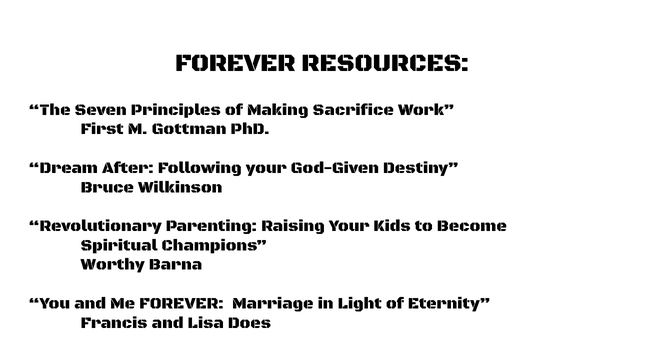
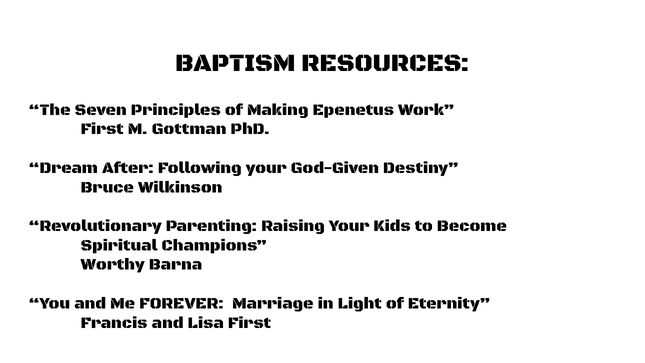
FOREVER at (235, 63): FOREVER -> BAPTISM
Sacrifice: Sacrifice -> Epenetus
Lisa Does: Does -> First
